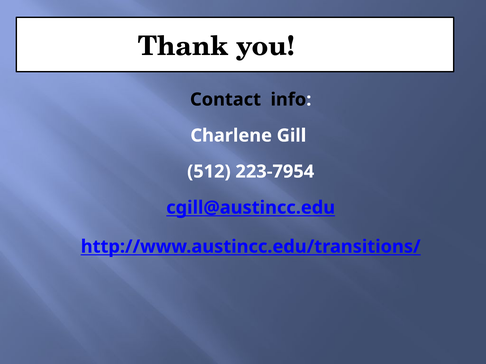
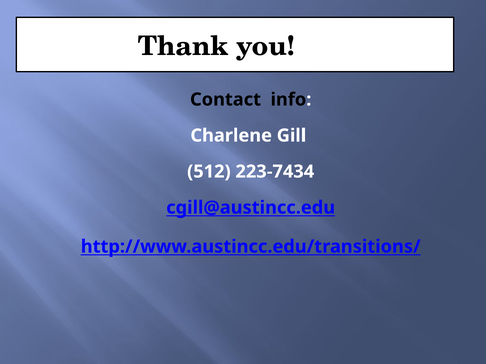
223-7954: 223-7954 -> 223-7434
